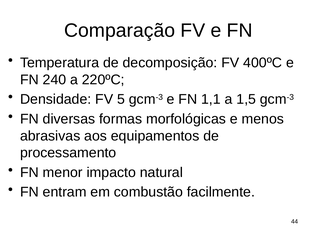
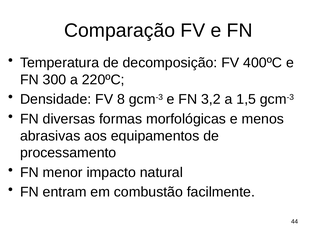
240: 240 -> 300
5: 5 -> 8
1,1: 1,1 -> 3,2
